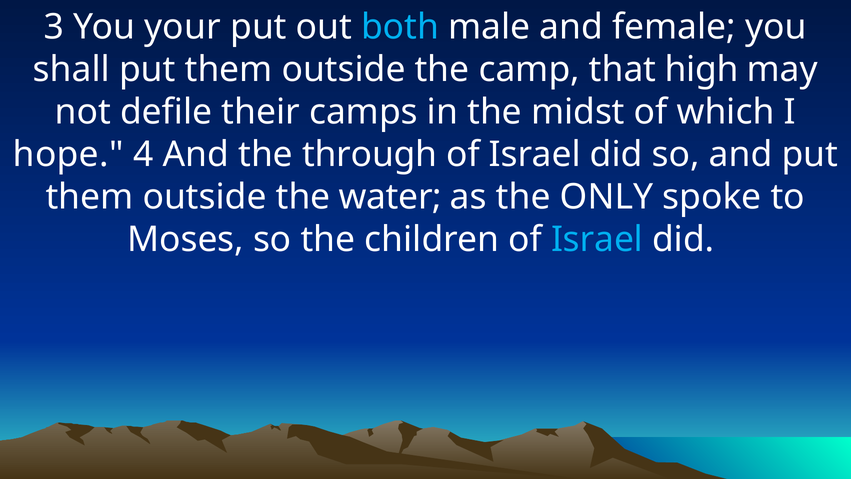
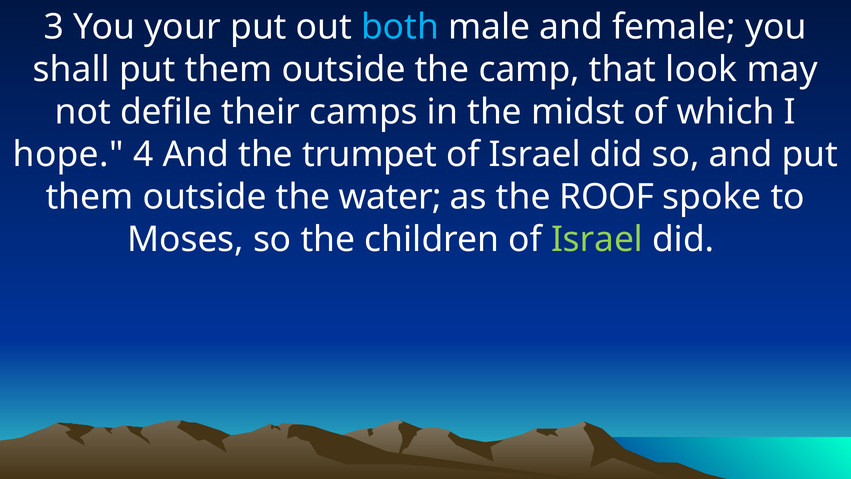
high: high -> look
through: through -> trumpet
ONLY: ONLY -> ROOF
Israel at (597, 240) colour: light blue -> light green
